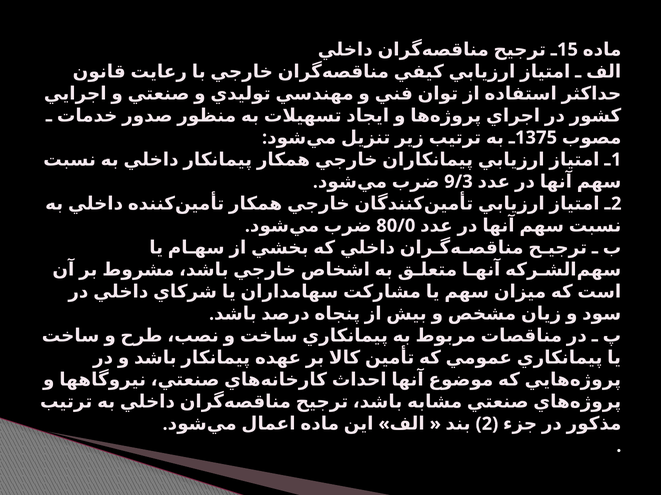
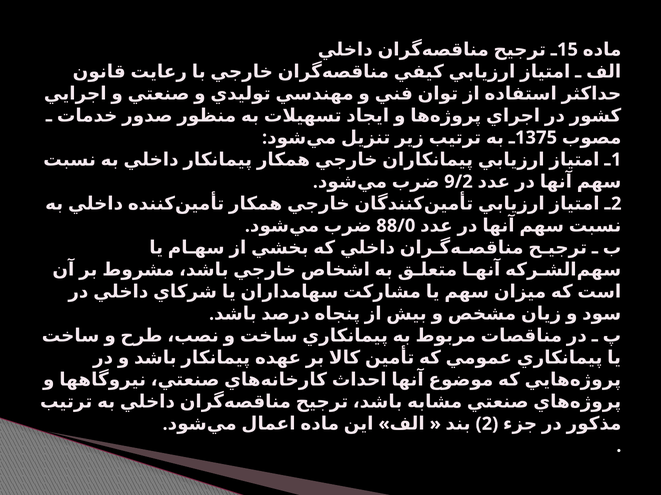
9/3: 9/3 -> 9/2
80/0: 80/0 -> 88/0
